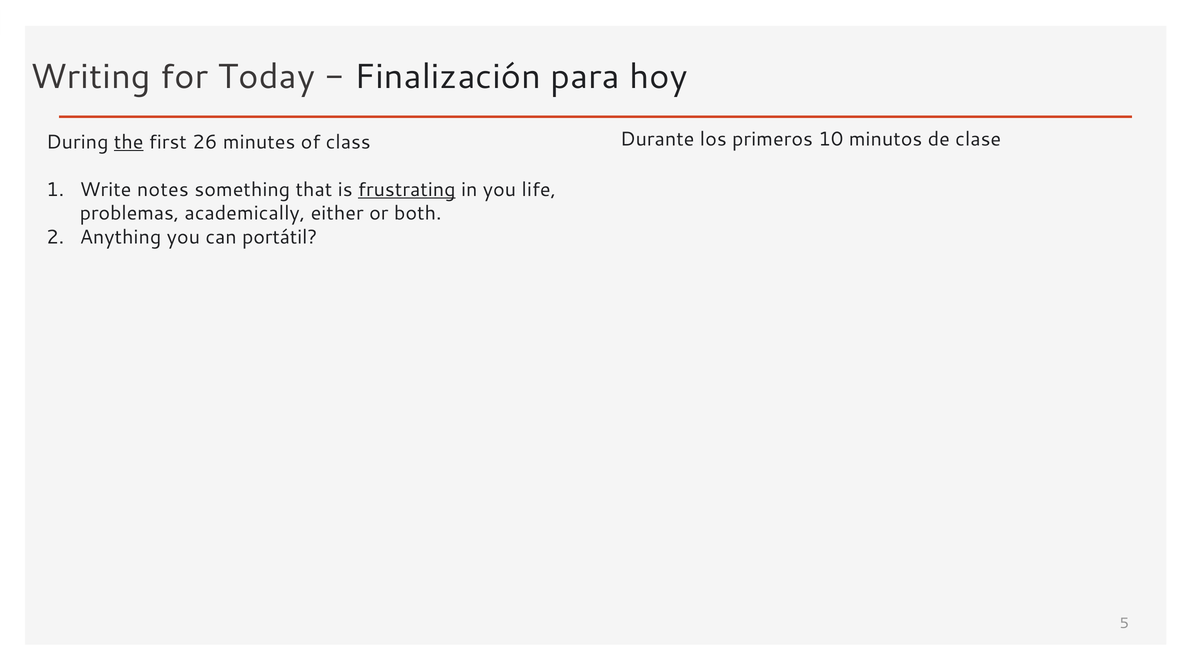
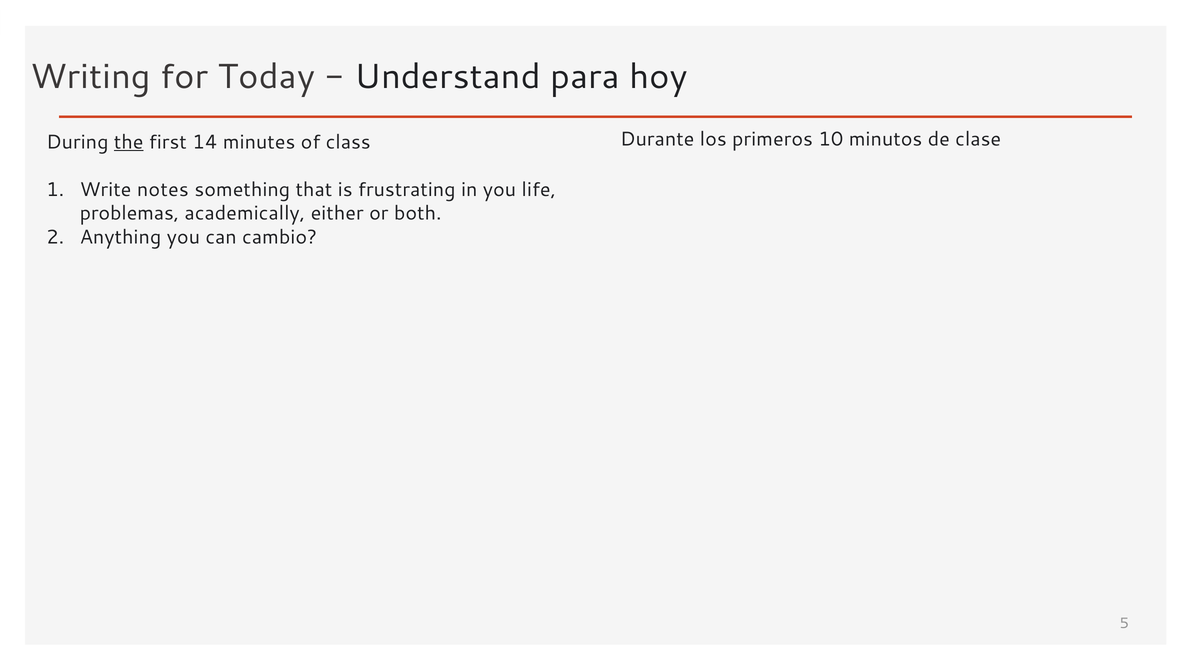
Finalización: Finalización -> Understand
26: 26 -> 14
frustrating underline: present -> none
portátil: portátil -> cambio
